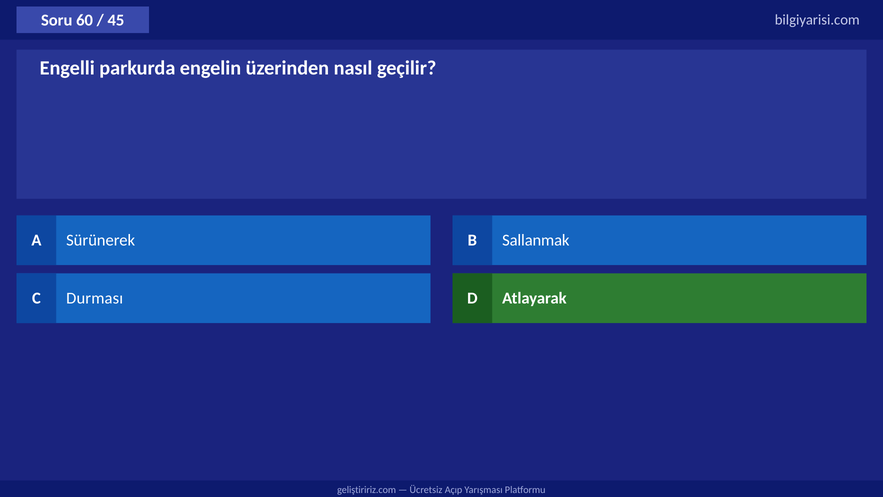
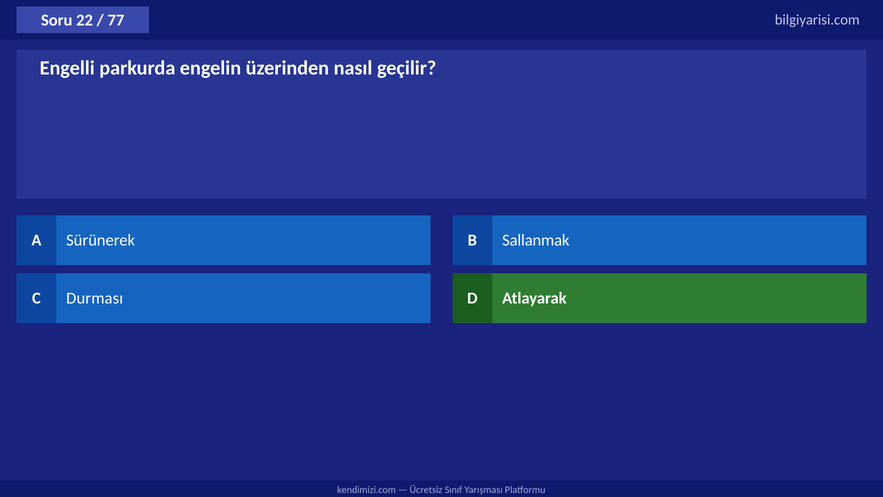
60: 60 -> 22
45: 45 -> 77
geliştiririz.com: geliştiririz.com -> kendimizi.com
Açıp: Açıp -> Sınıf
